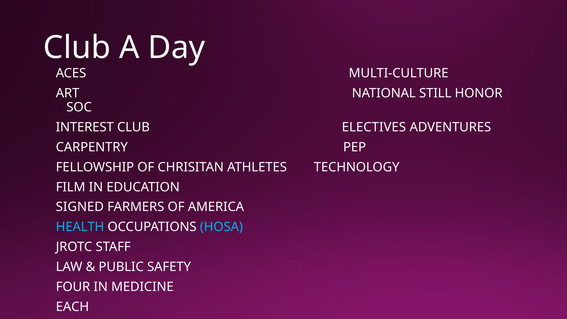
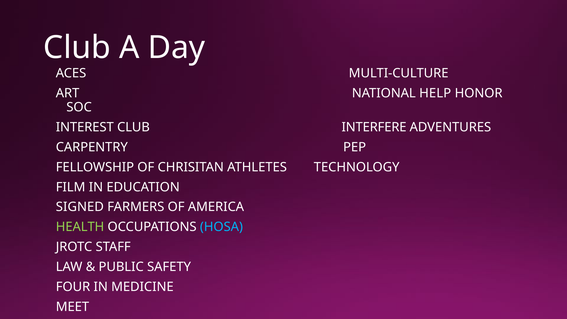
STILL: STILL -> HELP
ELECTIVES: ELECTIVES -> INTERFERE
HEALTH colour: light blue -> light green
EACH: EACH -> MEET
